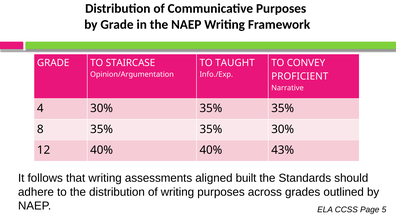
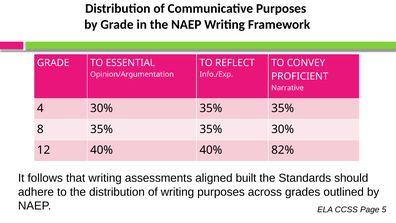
STAIRCASE: STAIRCASE -> ESSENTIAL
TAUGHT: TAUGHT -> REFLECT
43%: 43% -> 82%
